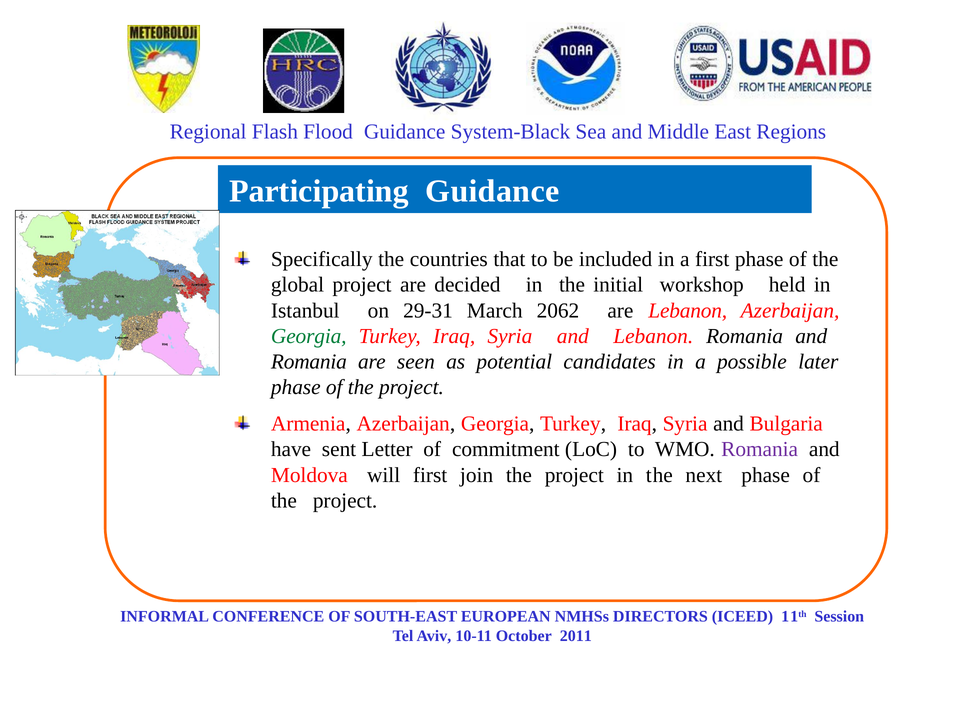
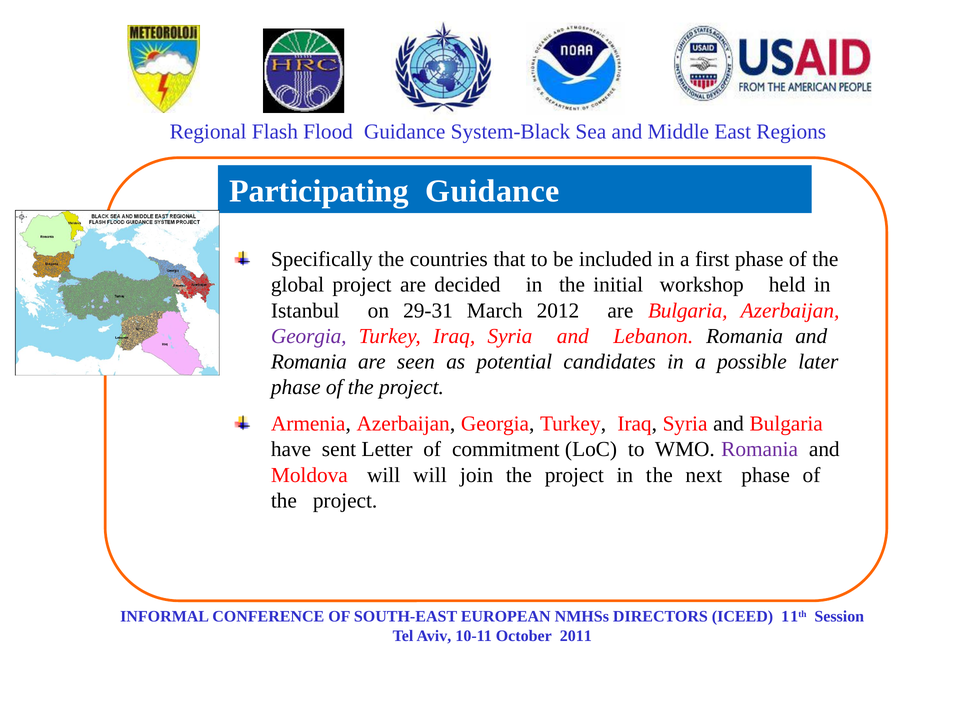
2062: 2062 -> 2012
are Lebanon: Lebanon -> Bulgaria
Georgia at (309, 336) colour: green -> purple
will first: first -> will
